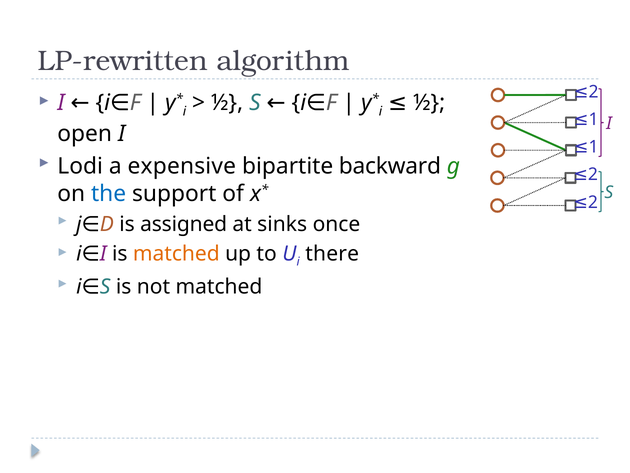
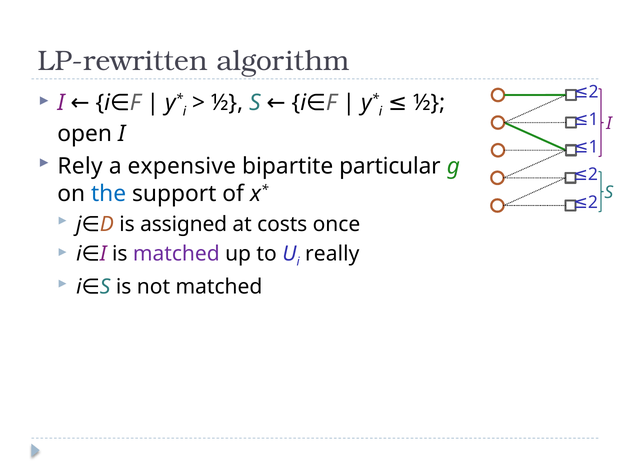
Lodi: Lodi -> Rely
backward: backward -> particular
sinks: sinks -> costs
matched at (176, 254) colour: orange -> purple
there: there -> really
